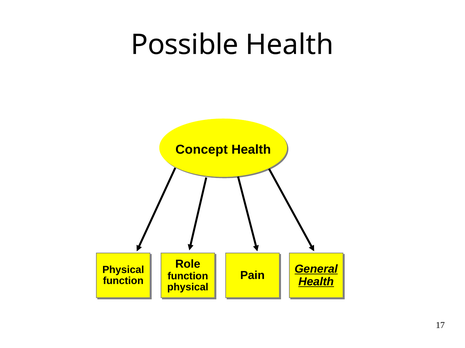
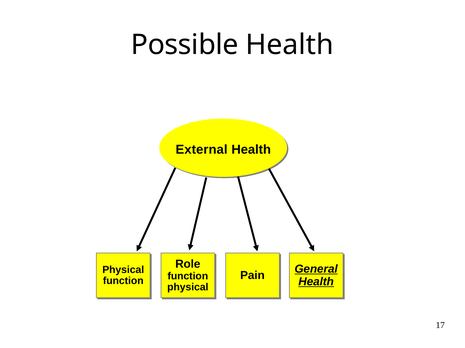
Concept: Concept -> External
